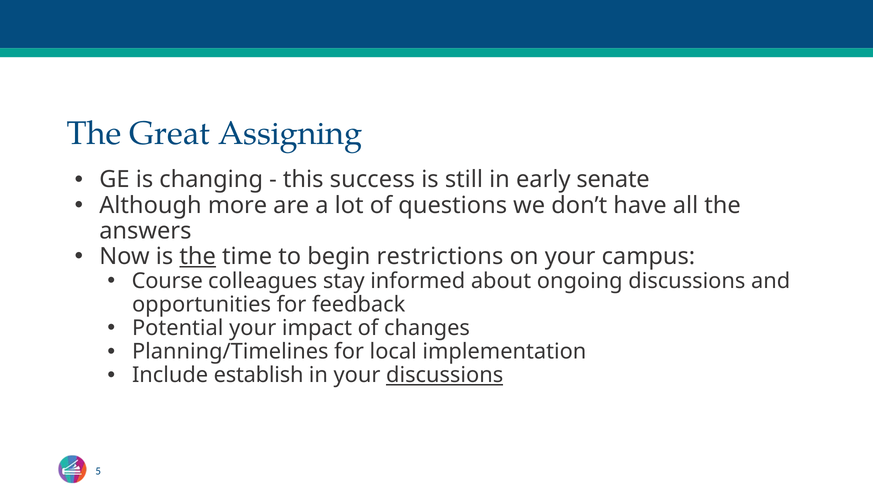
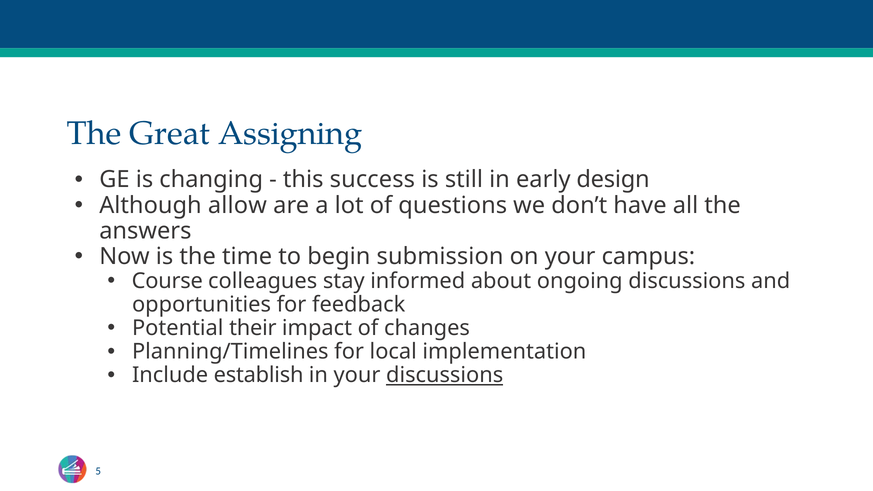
senate: senate -> design
more: more -> allow
the at (198, 256) underline: present -> none
restrictions: restrictions -> submission
Potential your: your -> their
